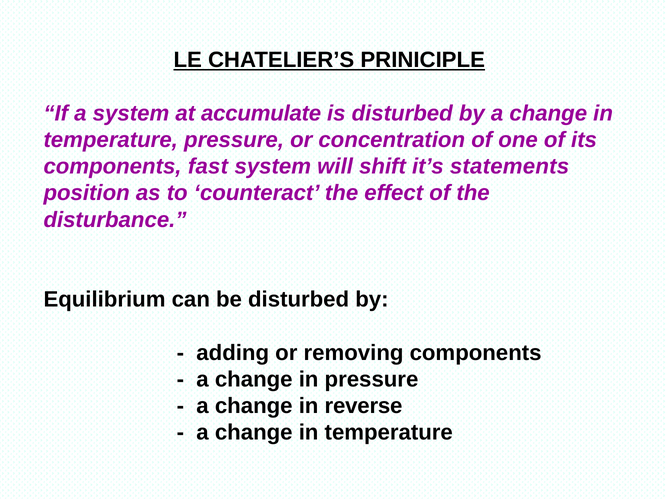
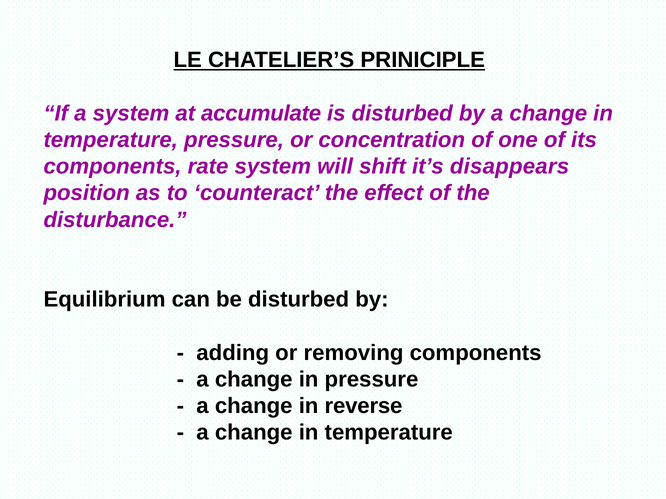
fast: fast -> rate
statements: statements -> disappears
